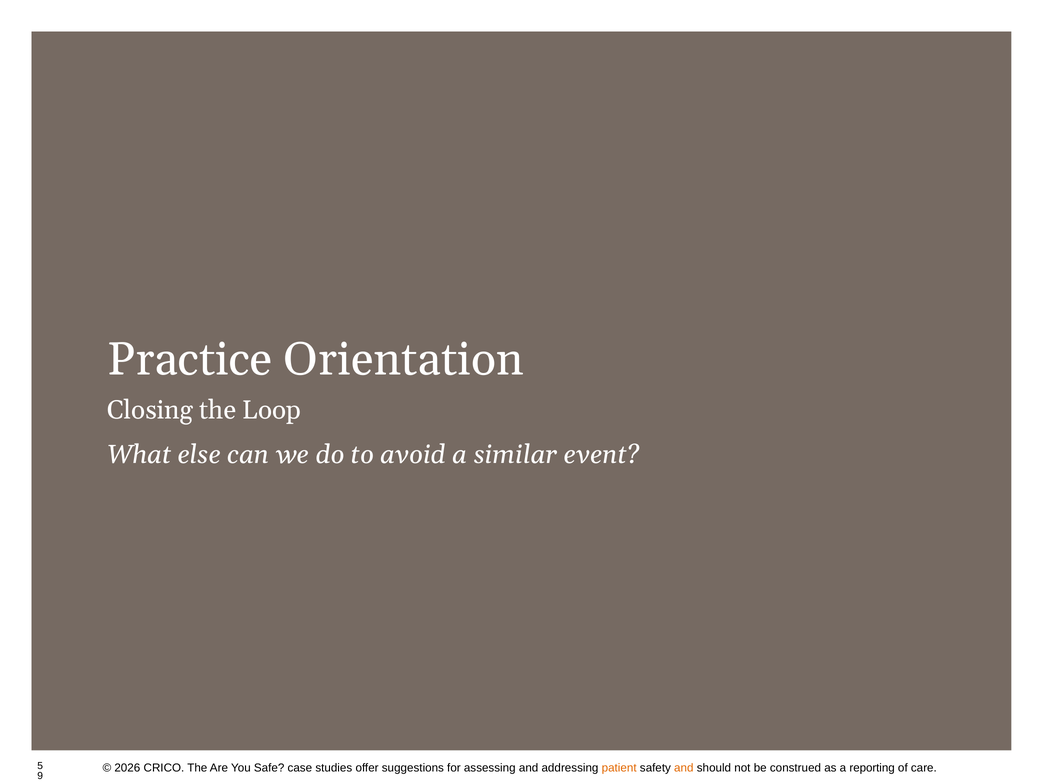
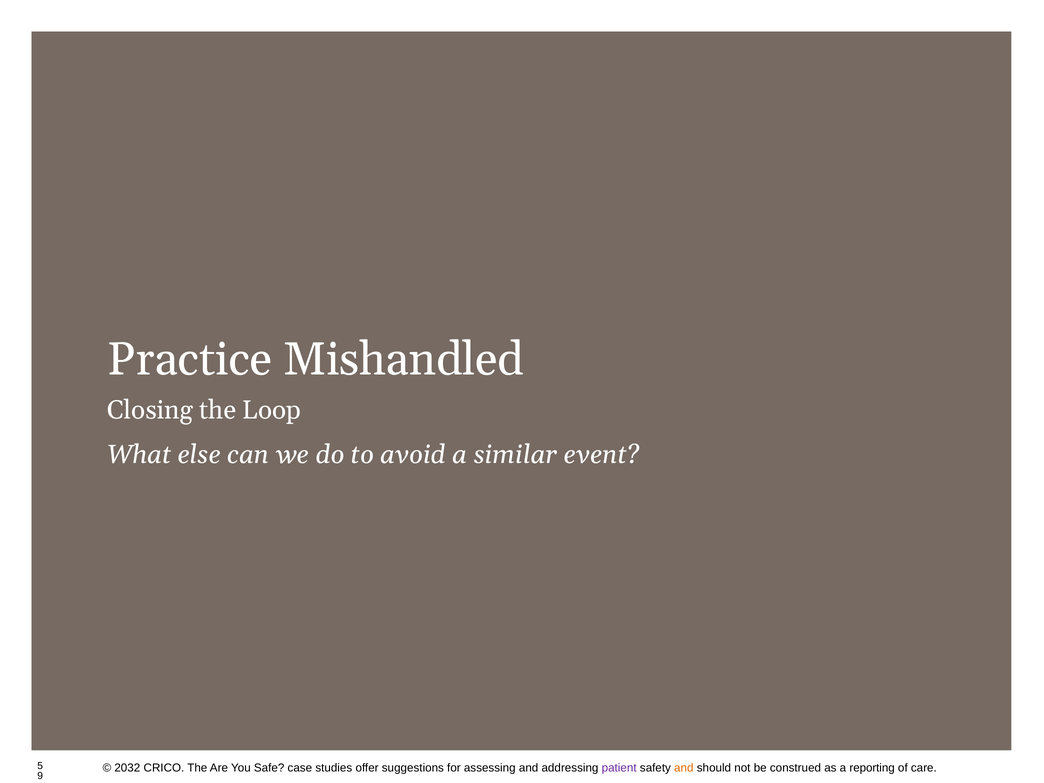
Orientation: Orientation -> Mishandled
2026: 2026 -> 2032
patient colour: orange -> purple
